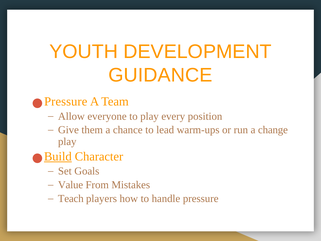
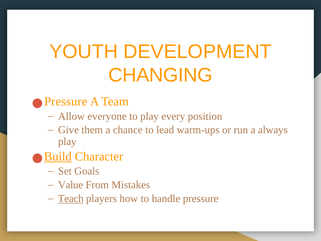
GUIDANCE: GUIDANCE -> CHANGING
change: change -> always
Teach underline: none -> present
